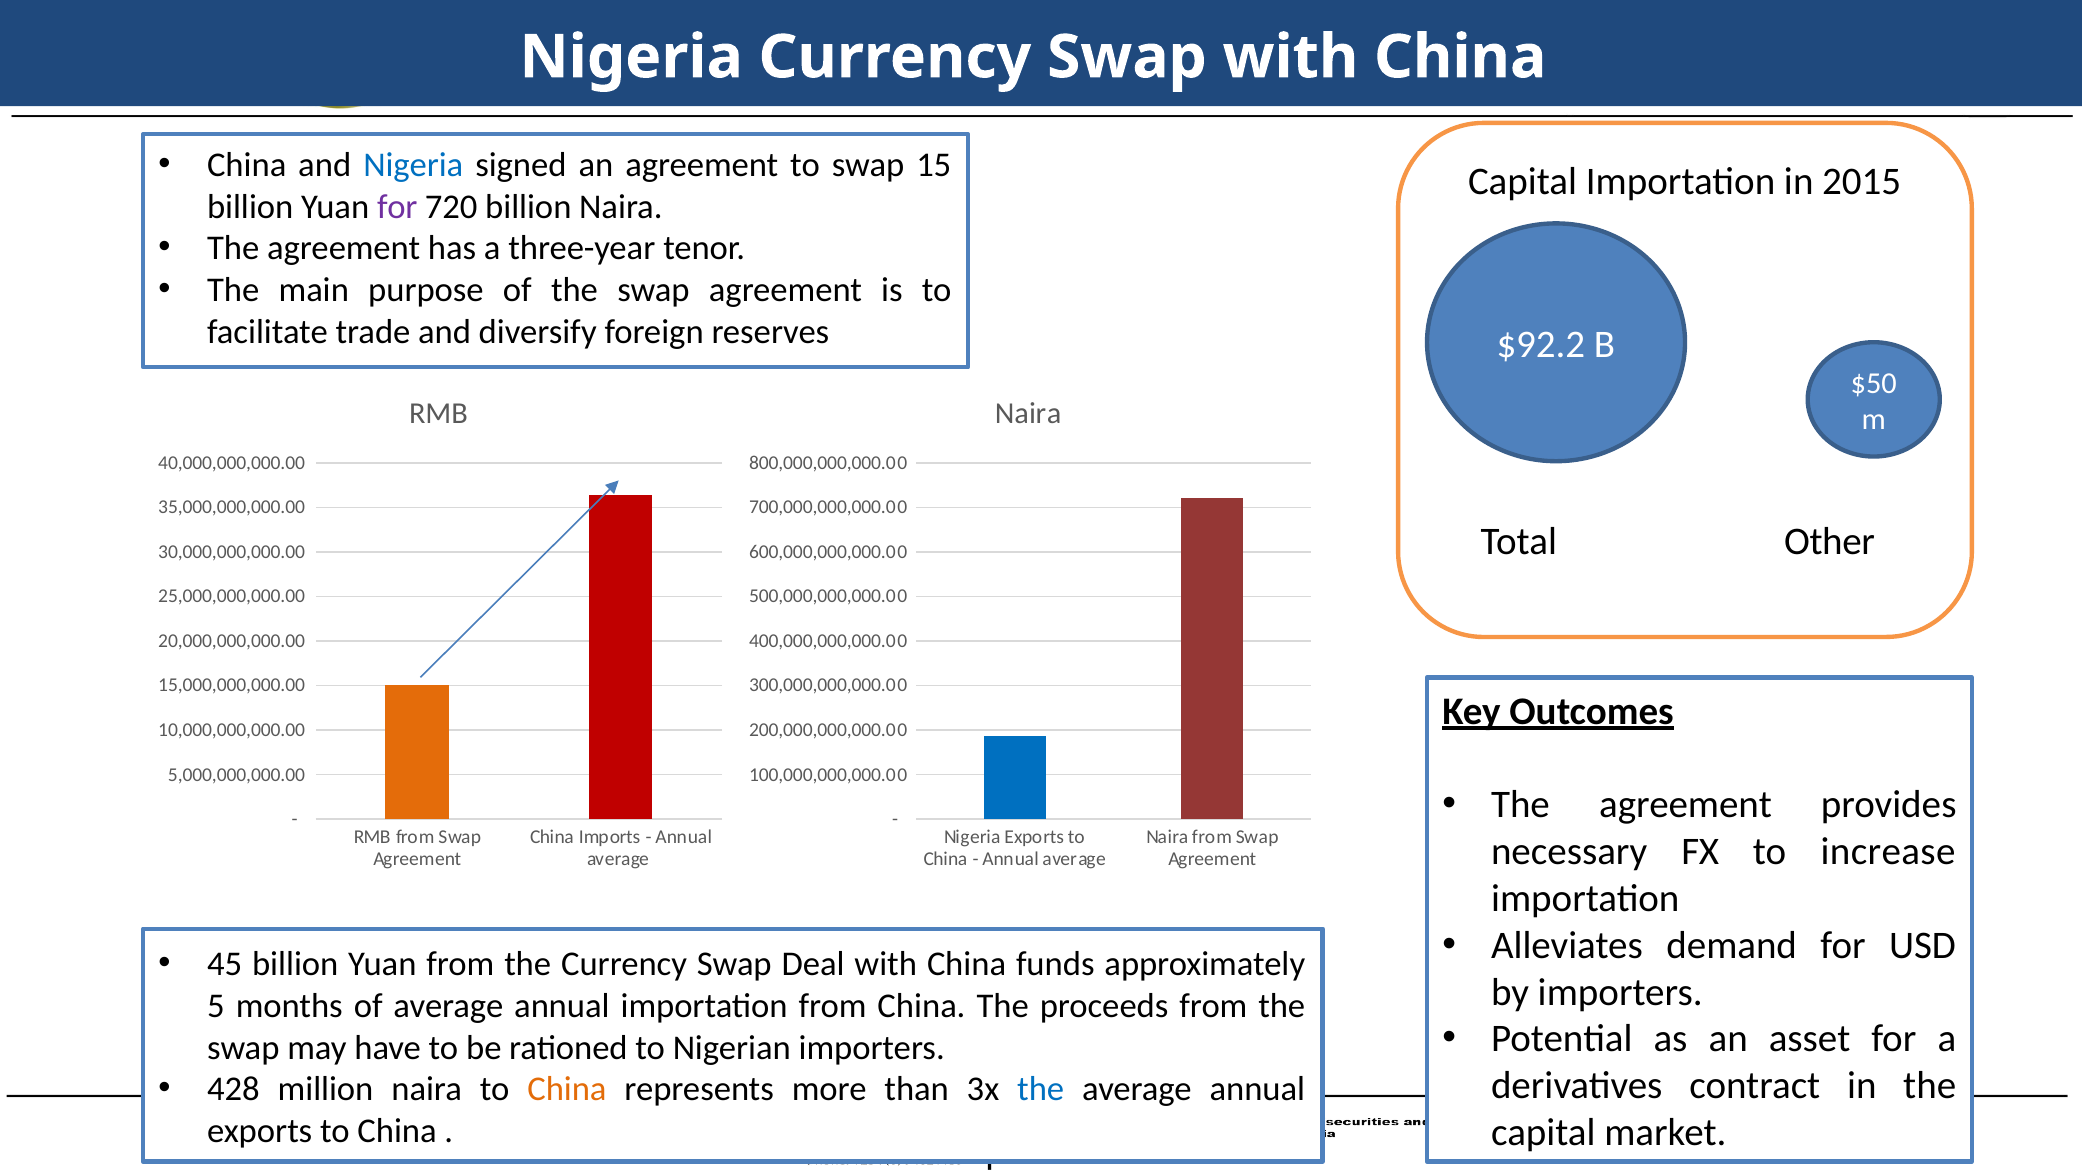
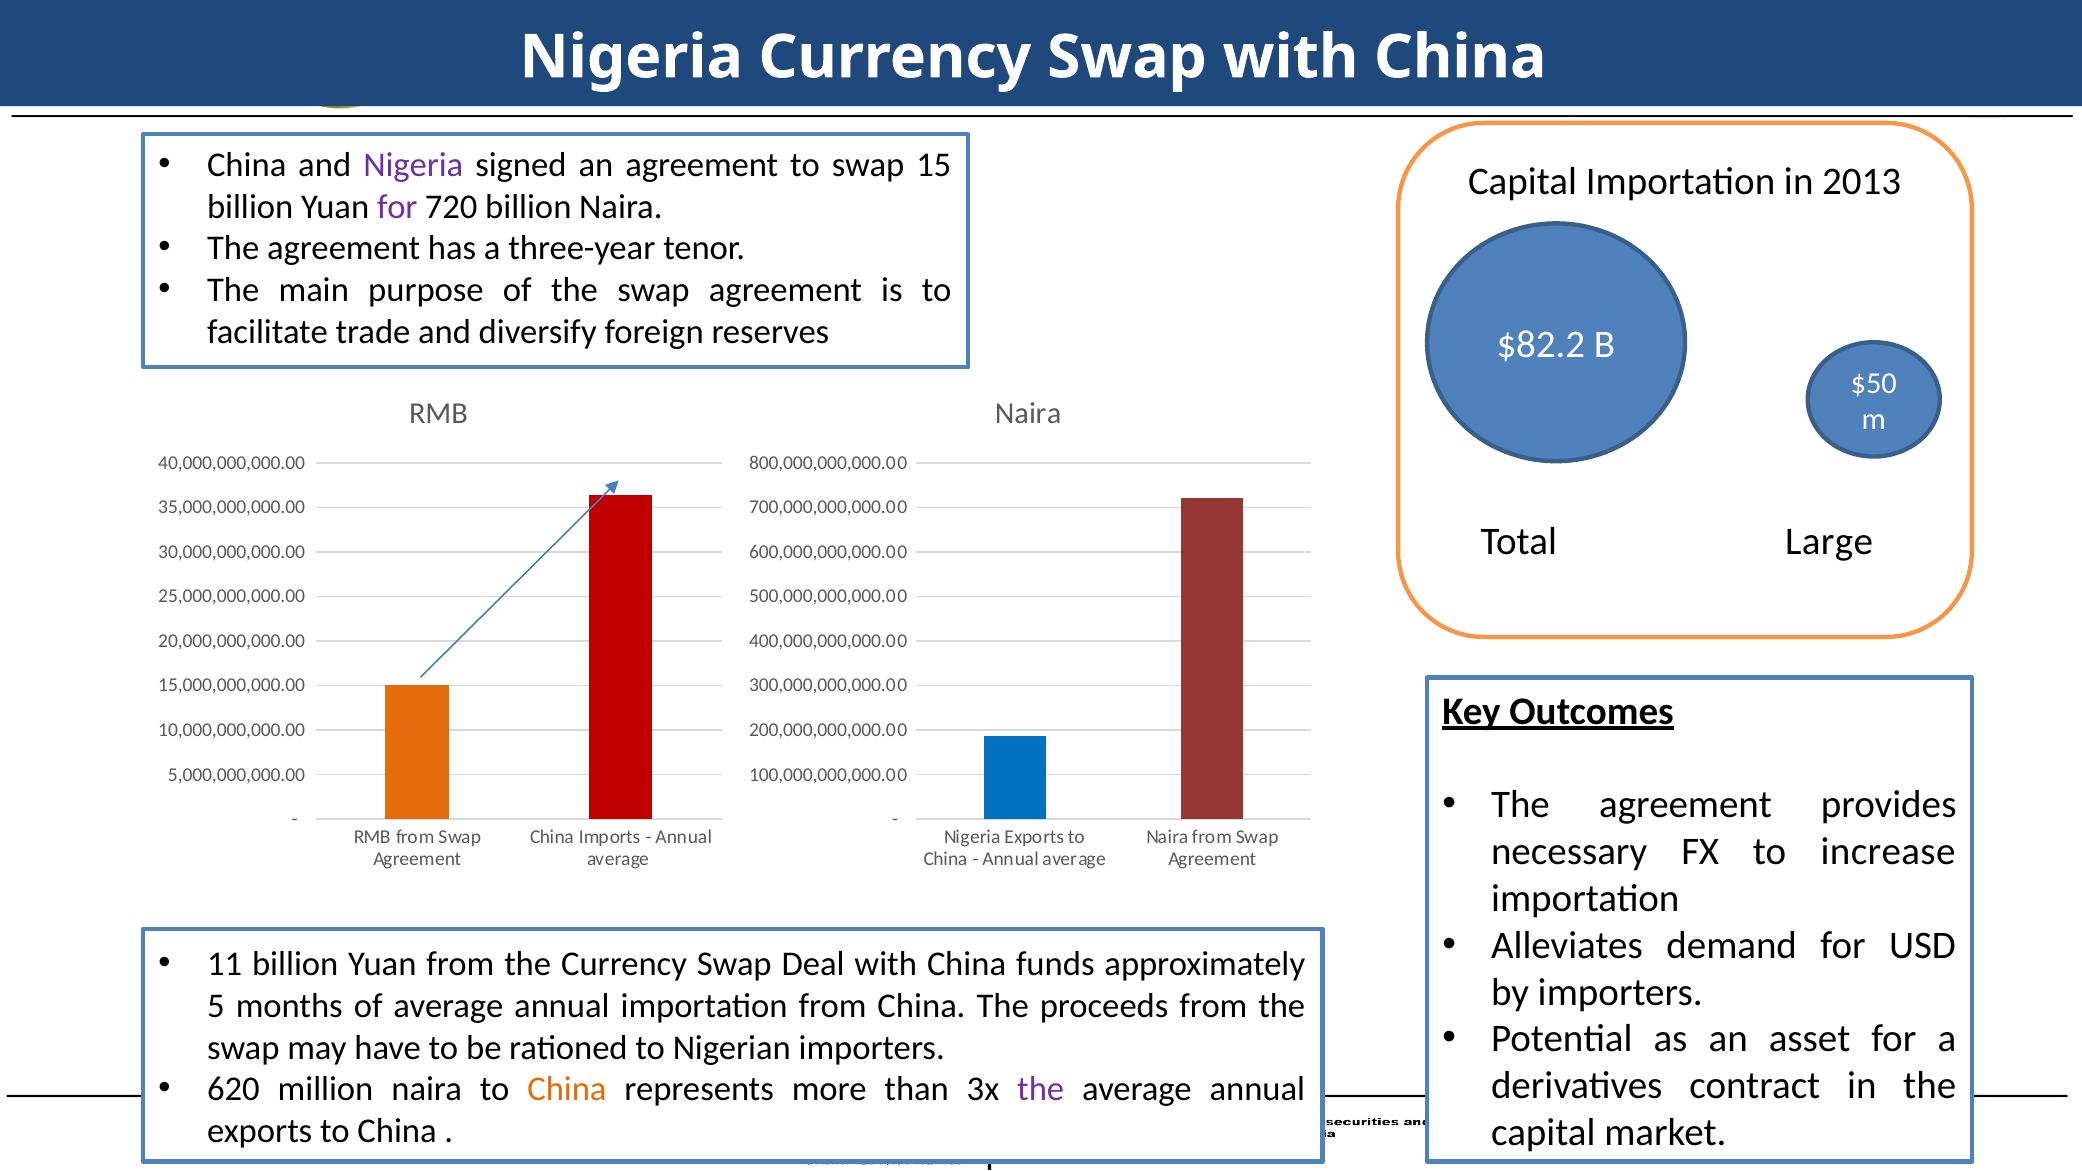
Nigeria at (413, 165) colour: blue -> purple
2015: 2015 -> 2013
$92.2: $92.2 -> $82.2
Other: Other -> Large
45: 45 -> 11
428: 428 -> 620
the at (1041, 1089) colour: blue -> purple
